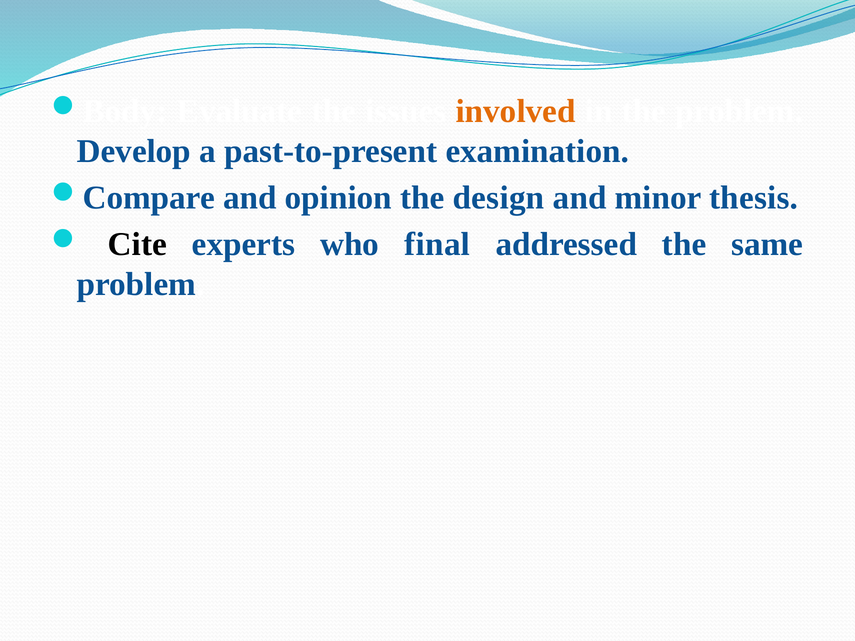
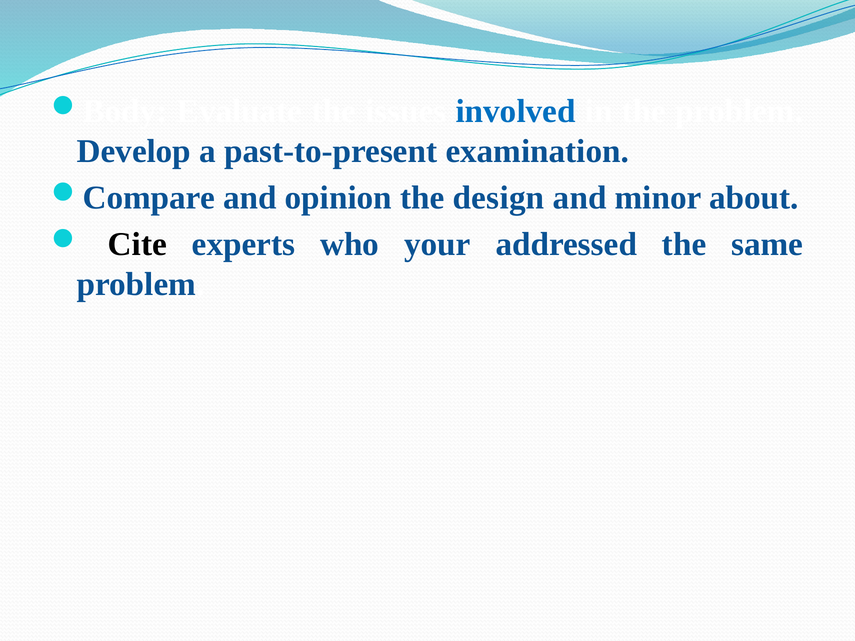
involved colour: orange -> blue
thesis: thesis -> about
final: final -> your
